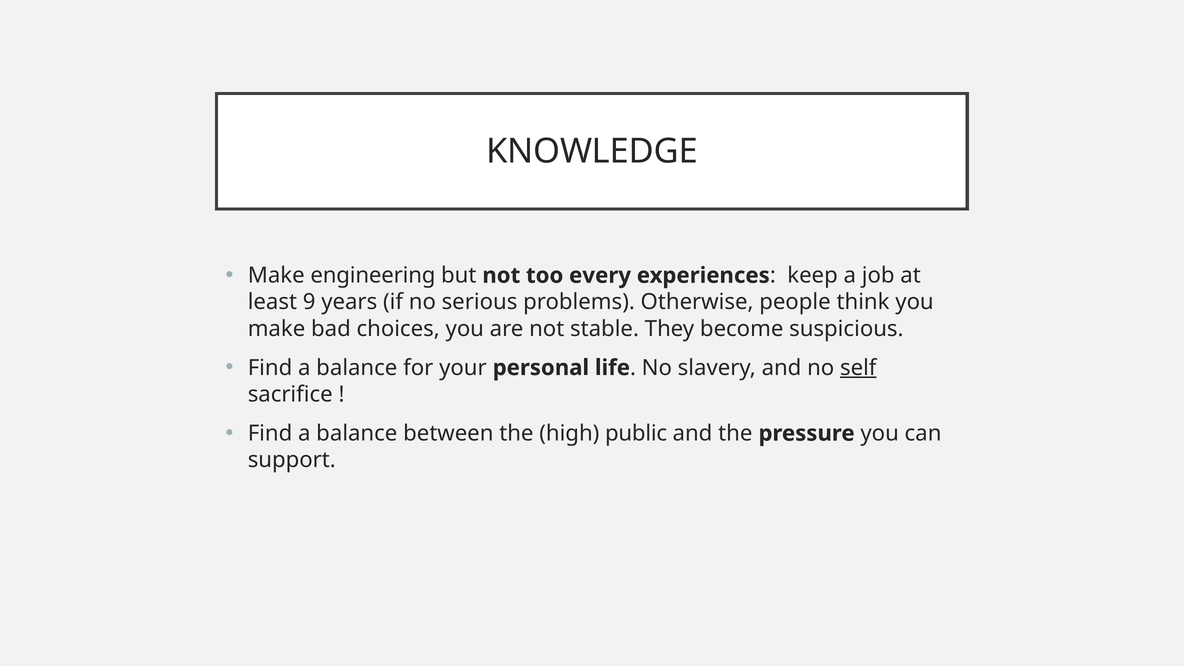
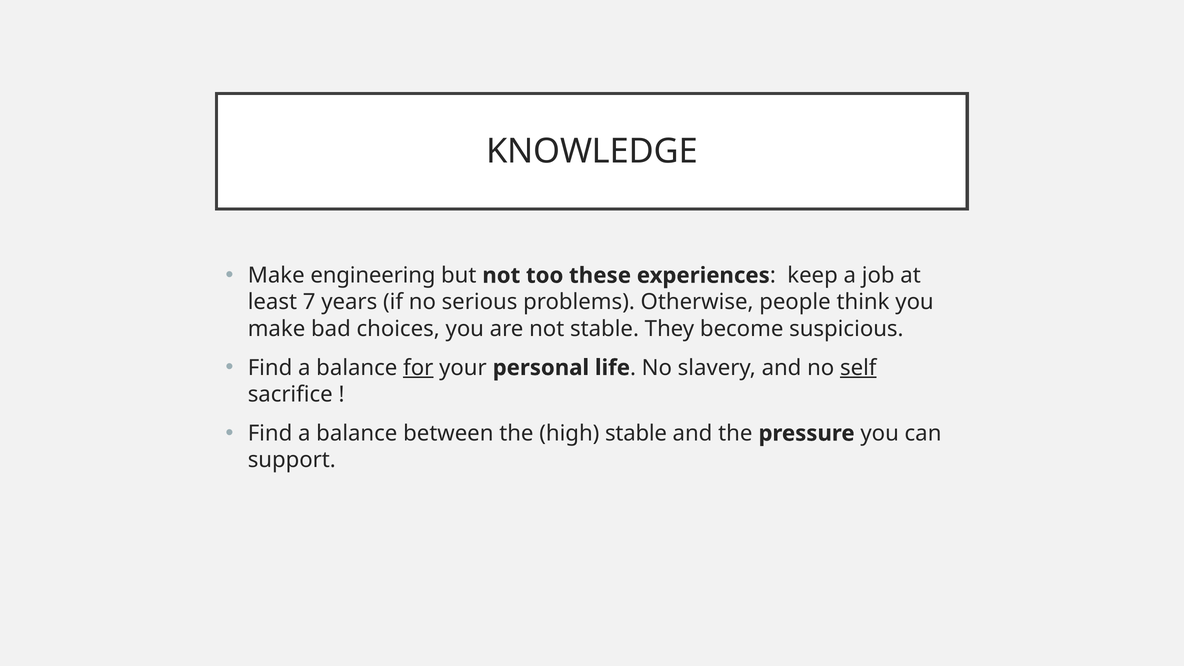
every: every -> these
9: 9 -> 7
for underline: none -> present
high public: public -> stable
